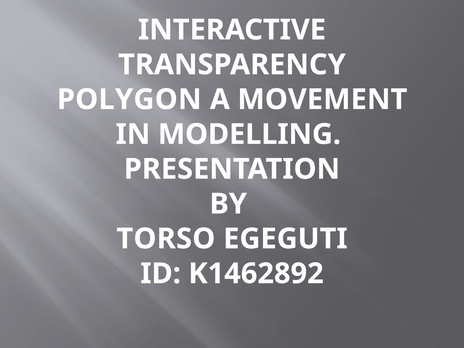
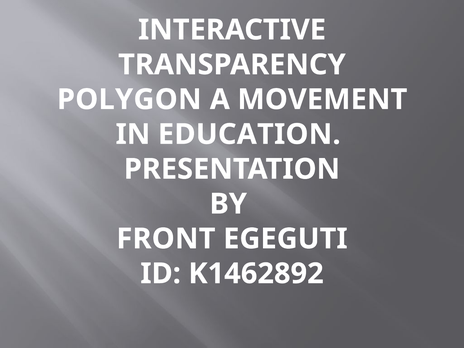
MODELLING: MODELLING -> EDUCATION
TORSO: TORSO -> FRONT
